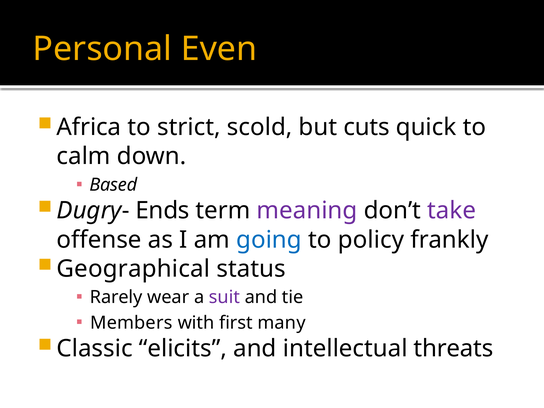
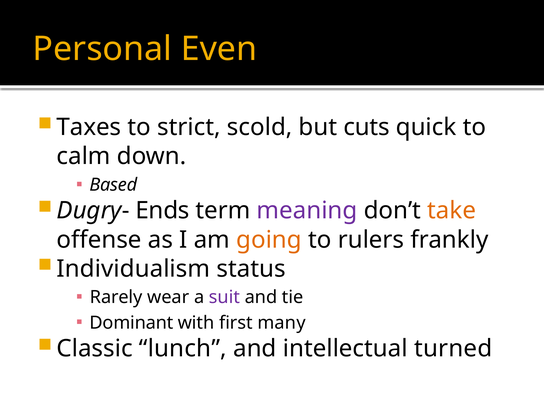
Africa: Africa -> Taxes
take colour: purple -> orange
going colour: blue -> orange
policy: policy -> rulers
Geographical: Geographical -> Individualism
Members: Members -> Dominant
elicits: elicits -> lunch
threats: threats -> turned
